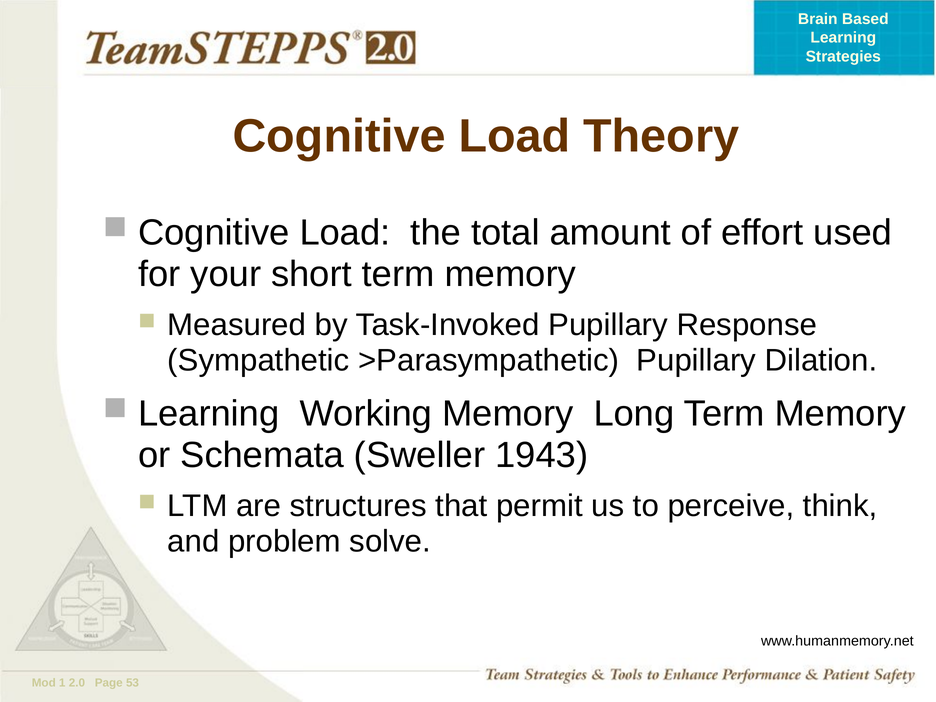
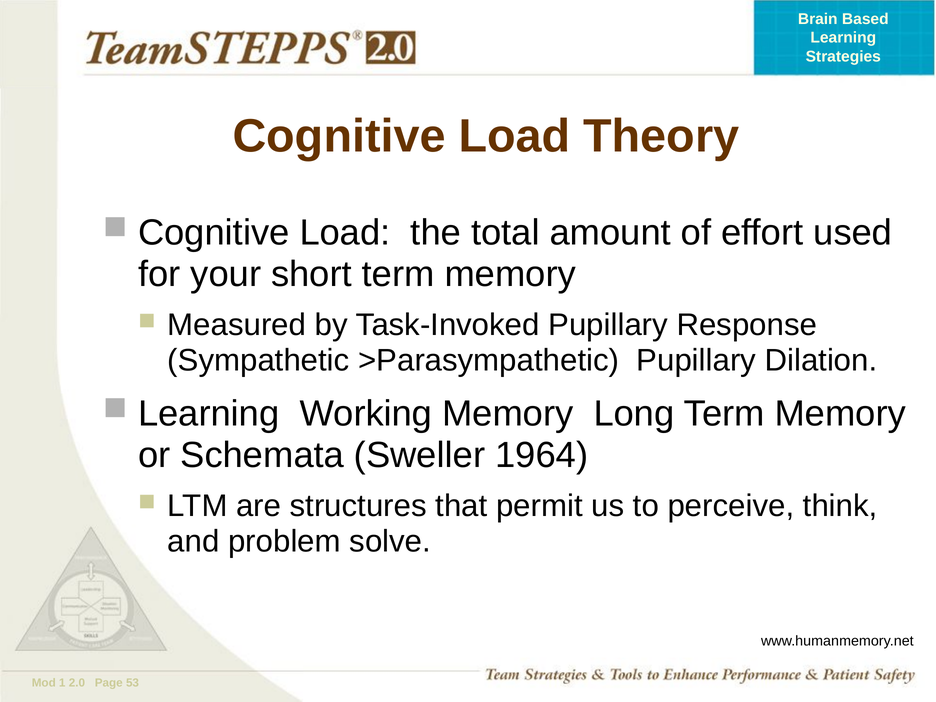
1943: 1943 -> 1964
